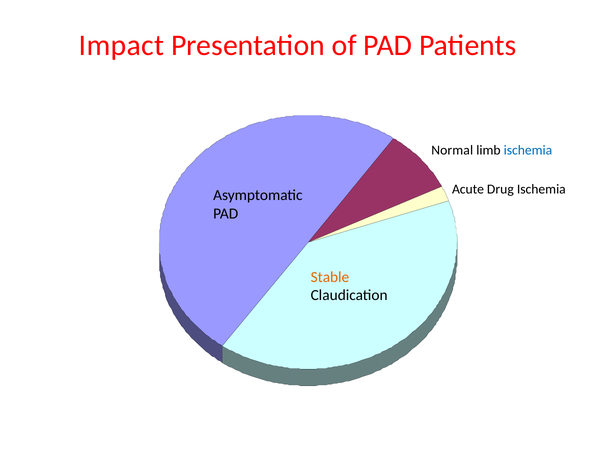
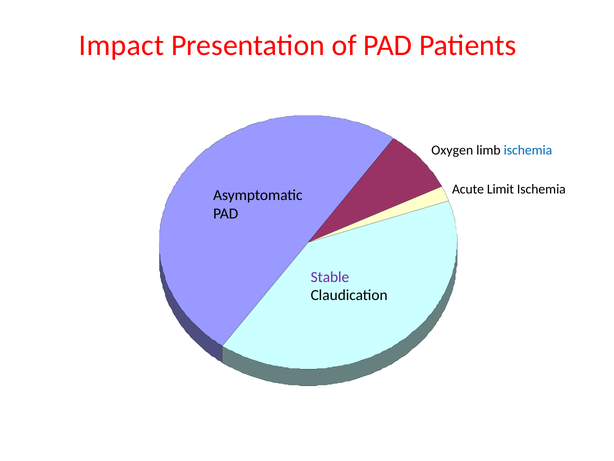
Normal: Normal -> Oxygen
Drug: Drug -> Limit
Stable colour: orange -> purple
